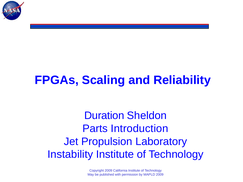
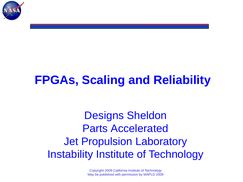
Duration: Duration -> Designs
Introduction: Introduction -> Accelerated
